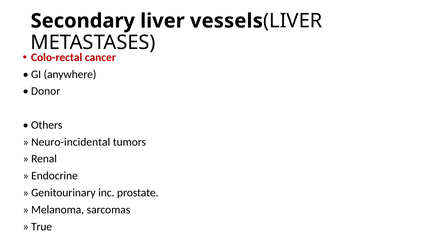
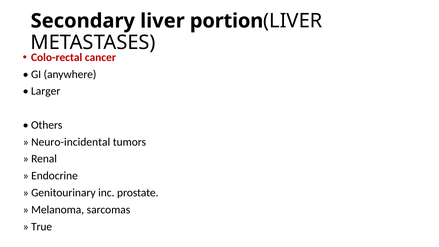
vessels: vessels -> portion
Donor: Donor -> Larger
